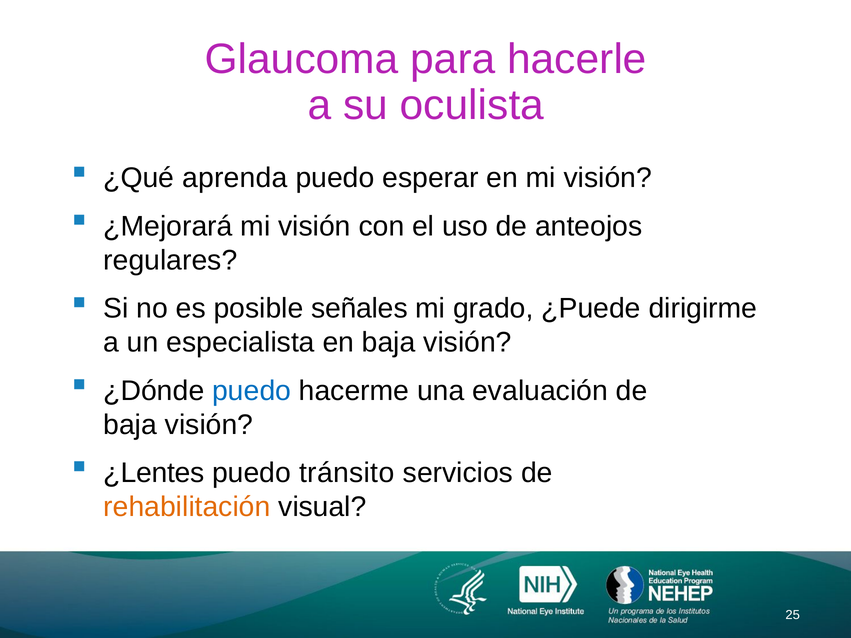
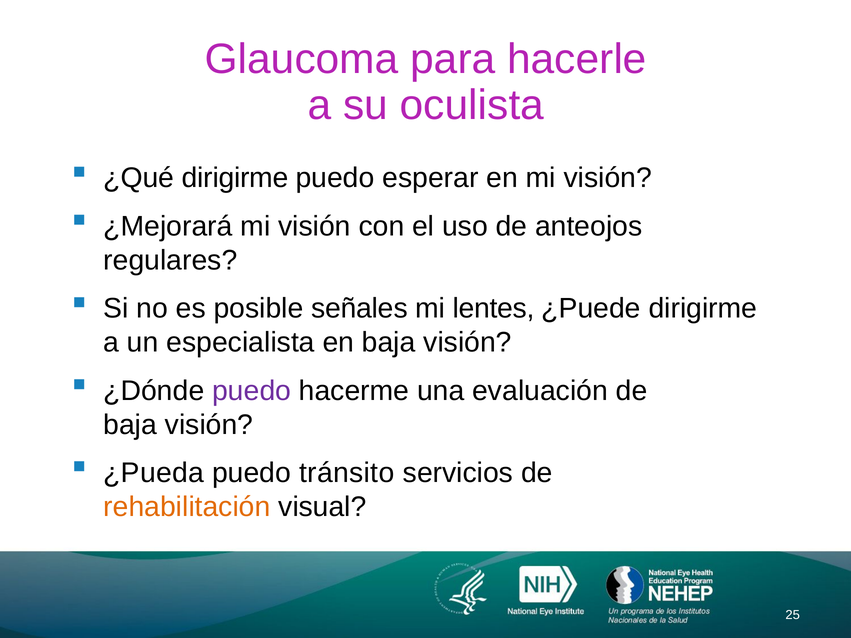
¿Qué aprenda: aprenda -> dirigirme
grado: grado -> lentes
puedo at (252, 391) colour: blue -> purple
¿Lentes: ¿Lentes -> ¿Pueda
